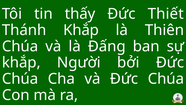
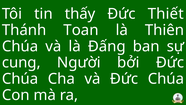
Thánh Khắp: Khắp -> Toan
khắp at (21, 62): khắp -> cung
